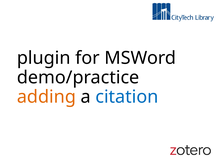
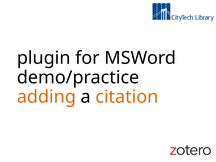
citation colour: blue -> orange
